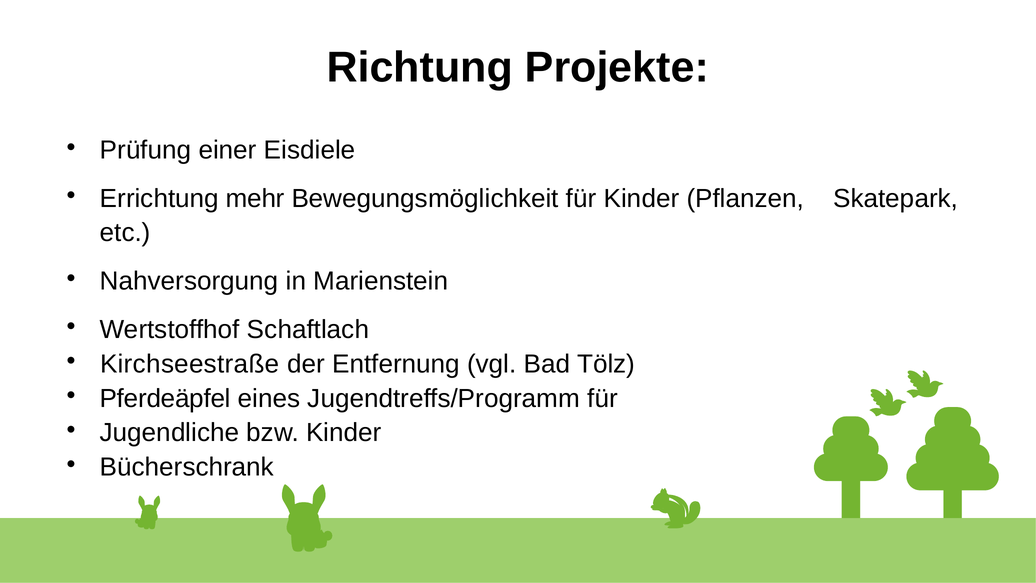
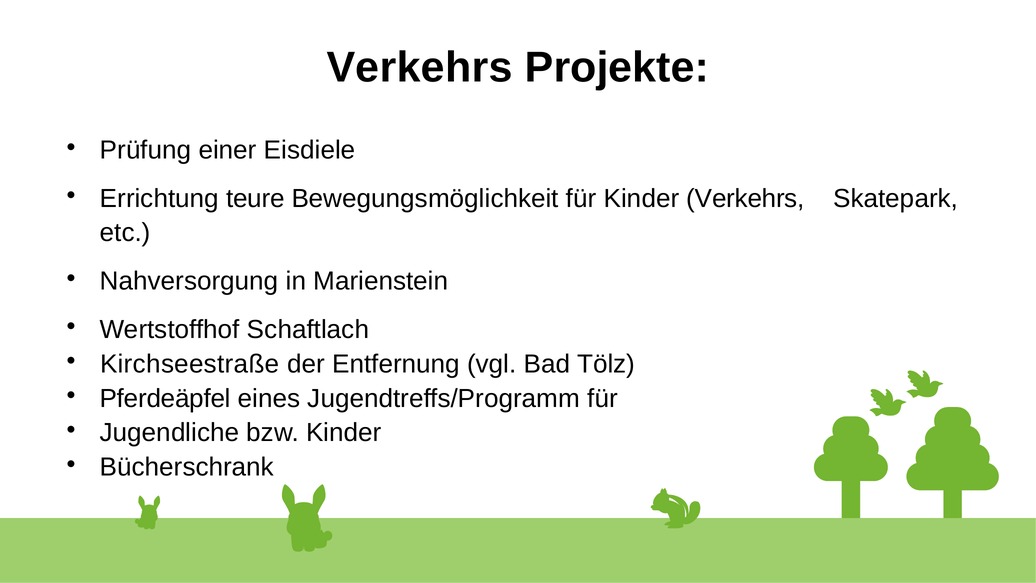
Richtung at (420, 68): Richtung -> Verkehrs
mehr: mehr -> teure
Kinder Pflanzen: Pflanzen -> Verkehrs
